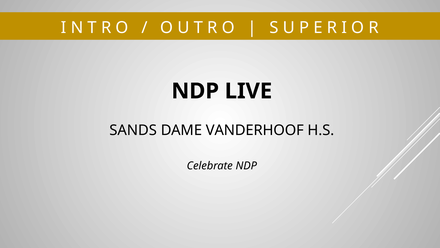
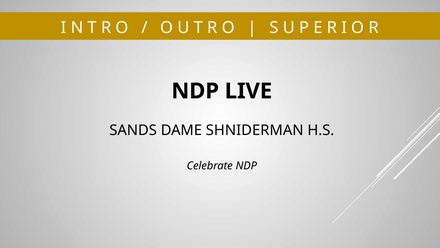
VANDERHOOF: VANDERHOOF -> SHNIDERMAN
